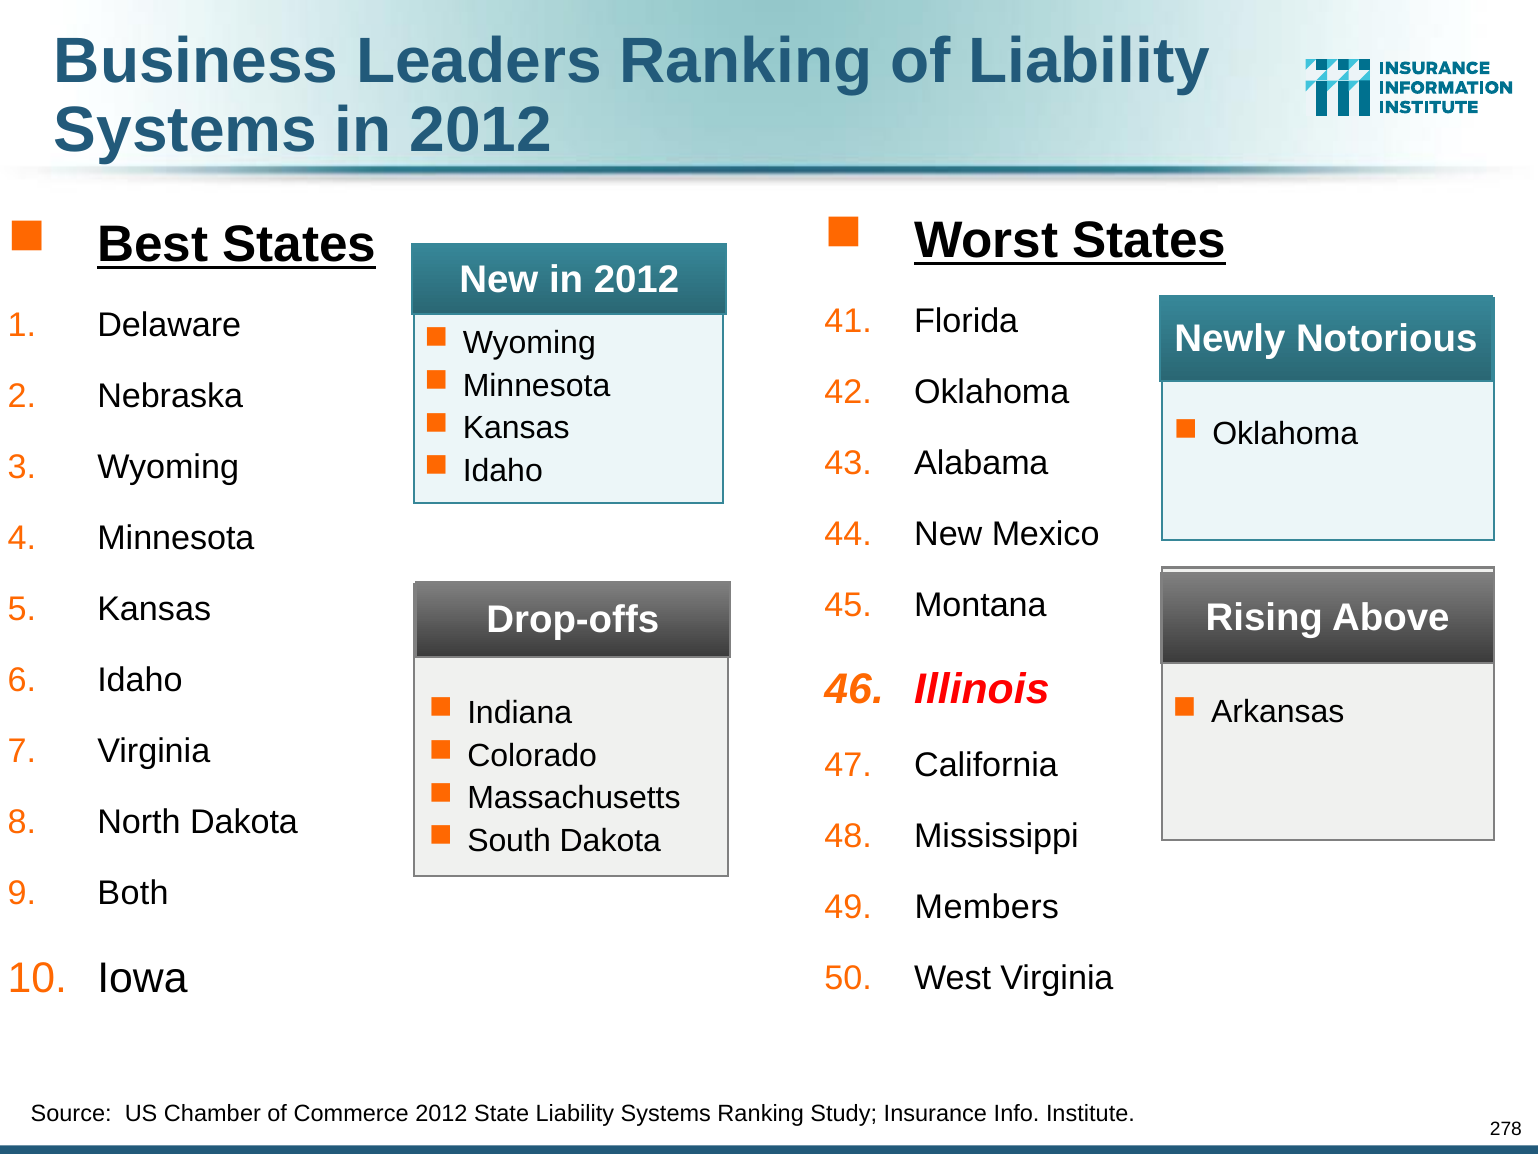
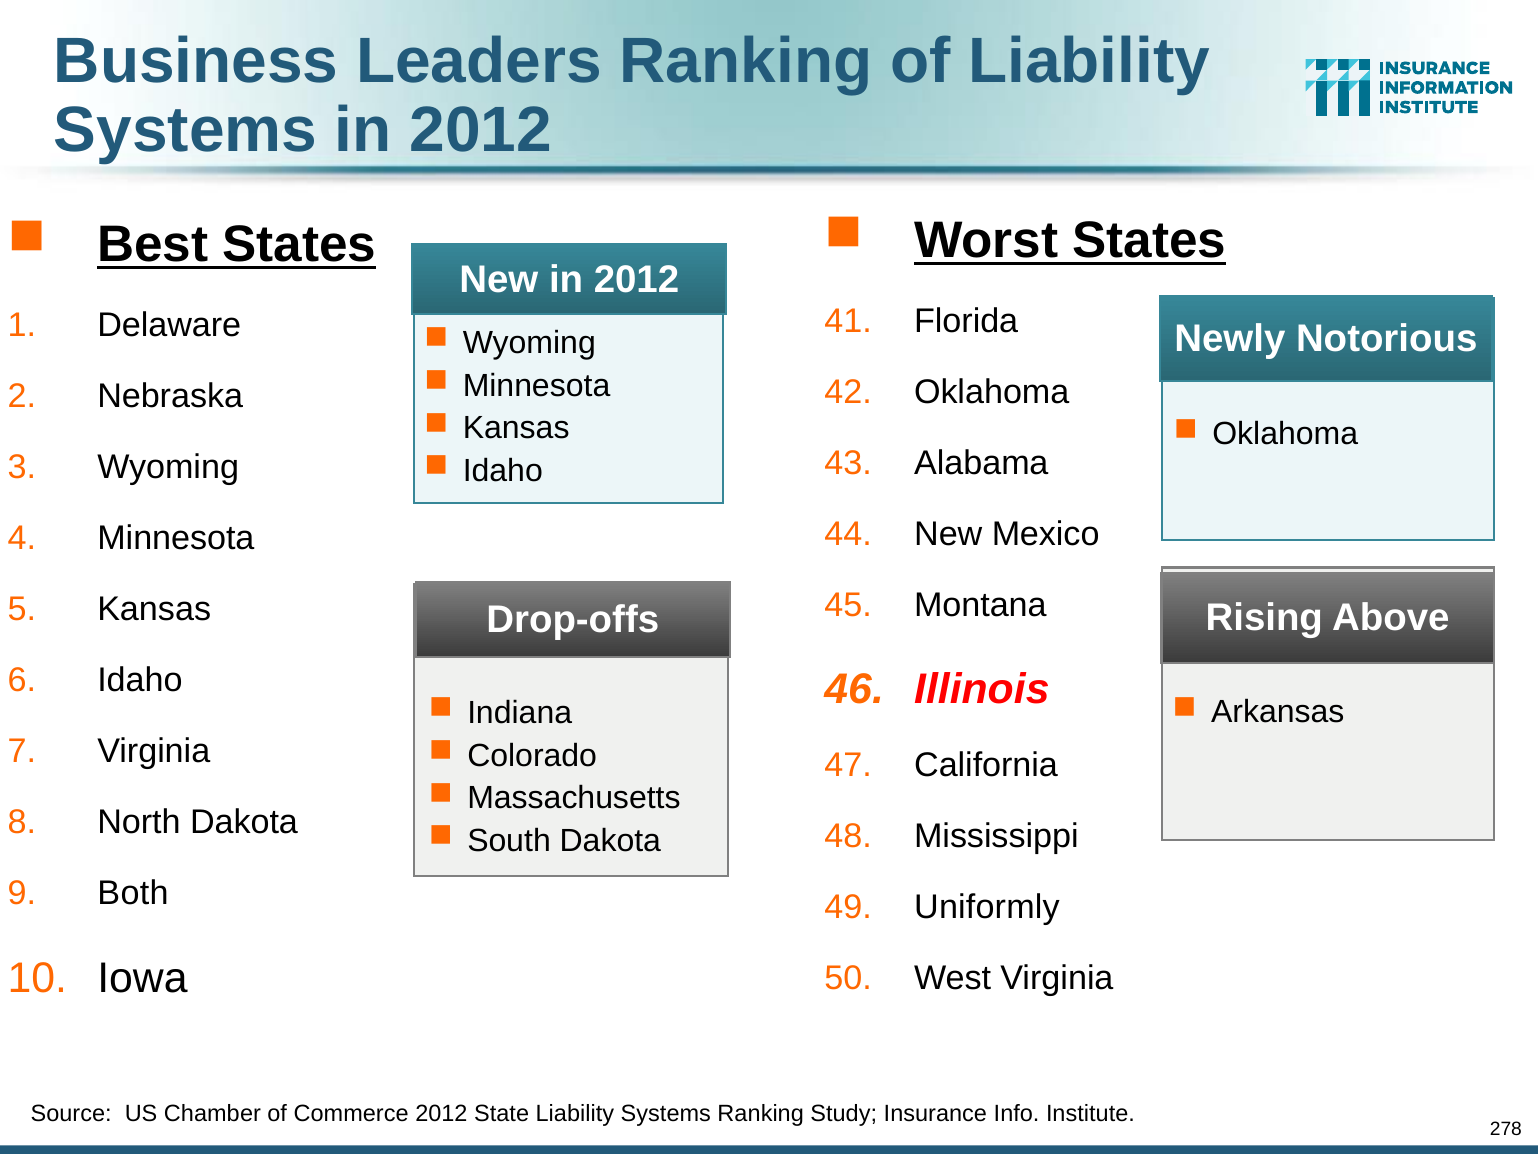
Members: Members -> Uniformly
